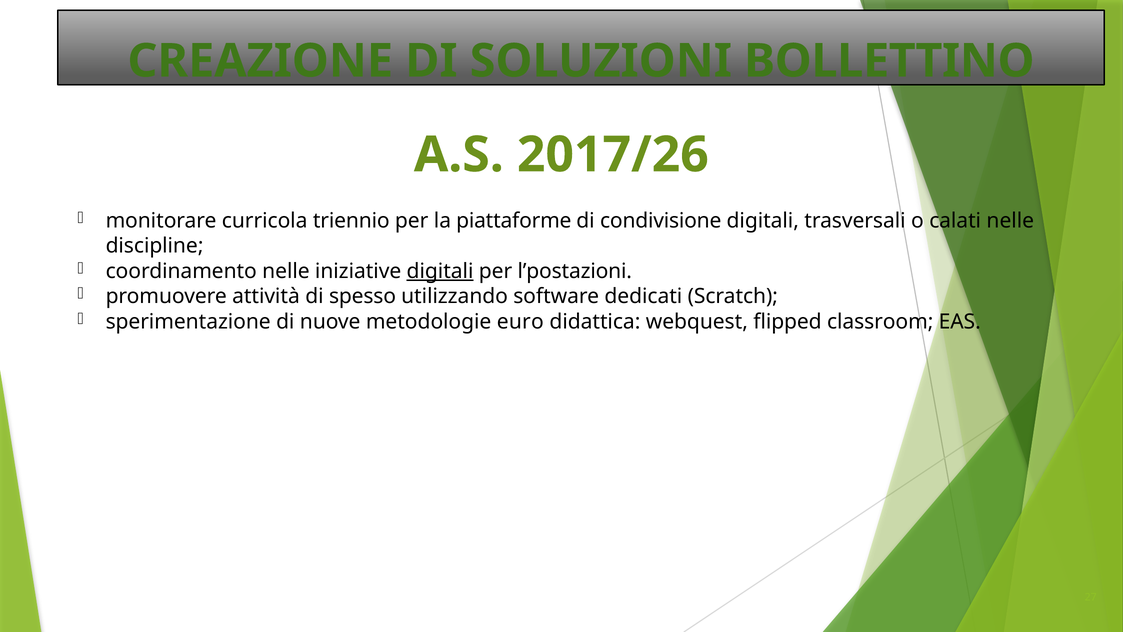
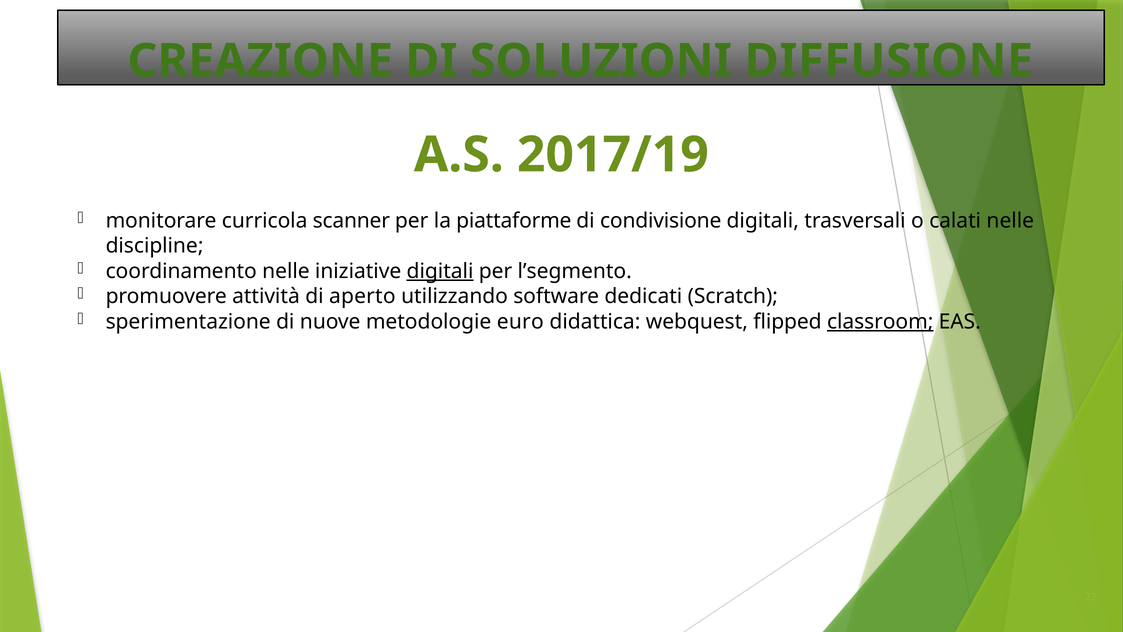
BOLLETTINO: BOLLETTINO -> DIFFUSIONE
2017/26: 2017/26 -> 2017/19
triennio: triennio -> scanner
l’postazioni: l’postazioni -> l’segmento
spesso: spesso -> aperto
classroom underline: none -> present
